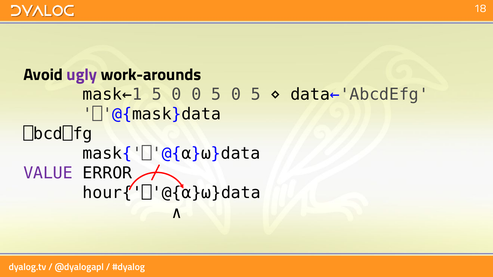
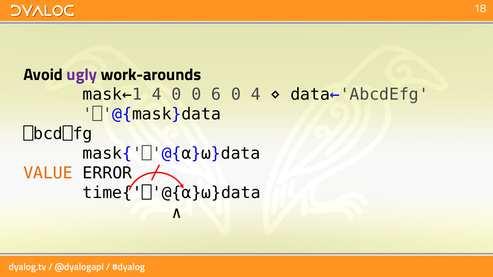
mask←1 5: 5 -> 4
0 0 5: 5 -> 6
5 at (256, 95): 5 -> 4
VALUE colour: purple -> orange
hour{'⎕'@{⍺}⍵}data: hour{'⎕'@{⍺}⍵}data -> time{'⎕'@{⍺}⍵}data
